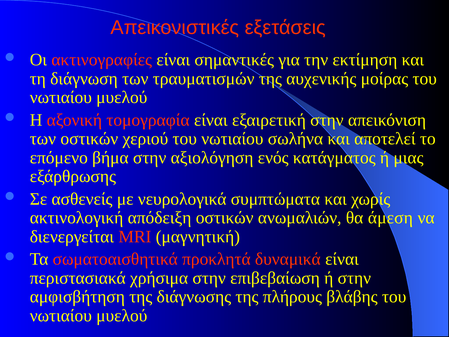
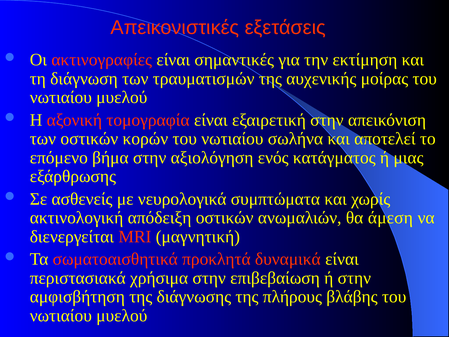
χεριού: χεριού -> κορών
